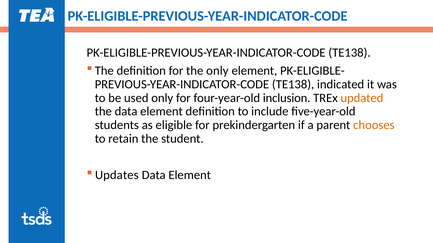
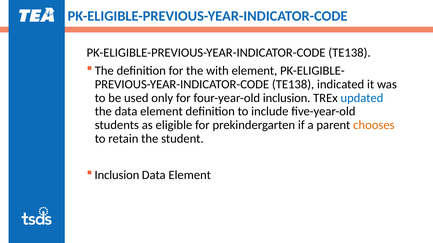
the only: only -> with
updated colour: orange -> blue
Updates at (117, 175): Updates -> Inclusion
